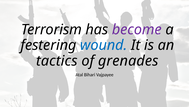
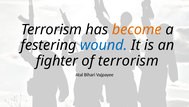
become colour: purple -> orange
tactics: tactics -> fighter
of grenades: grenades -> terrorism
